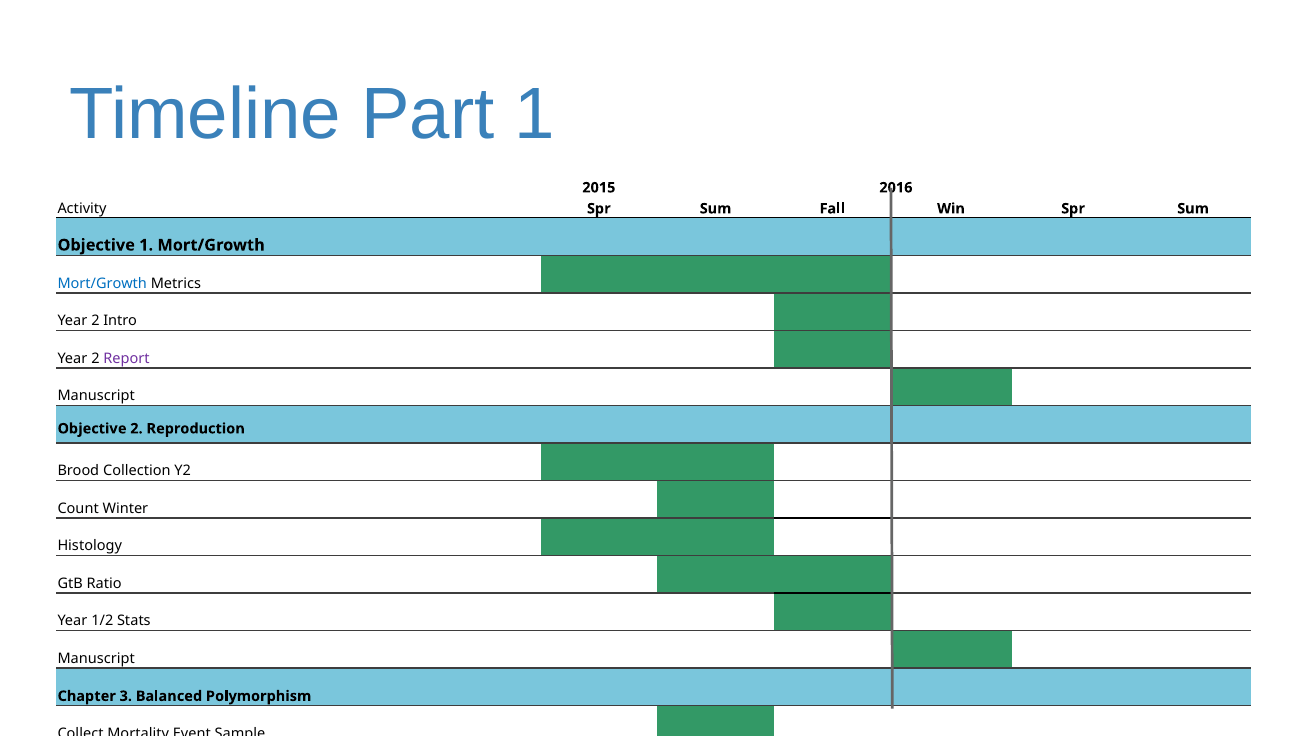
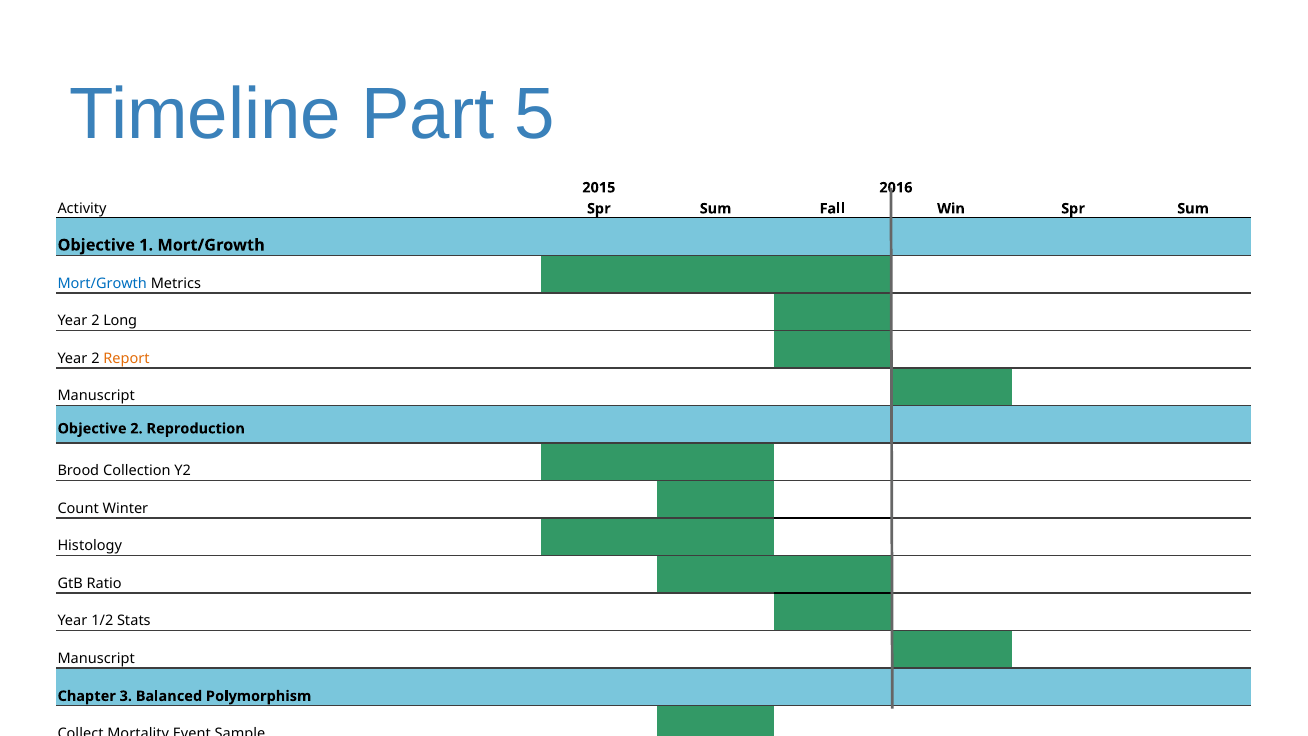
Part 1: 1 -> 5
Intro: Intro -> Long
Report colour: purple -> orange
